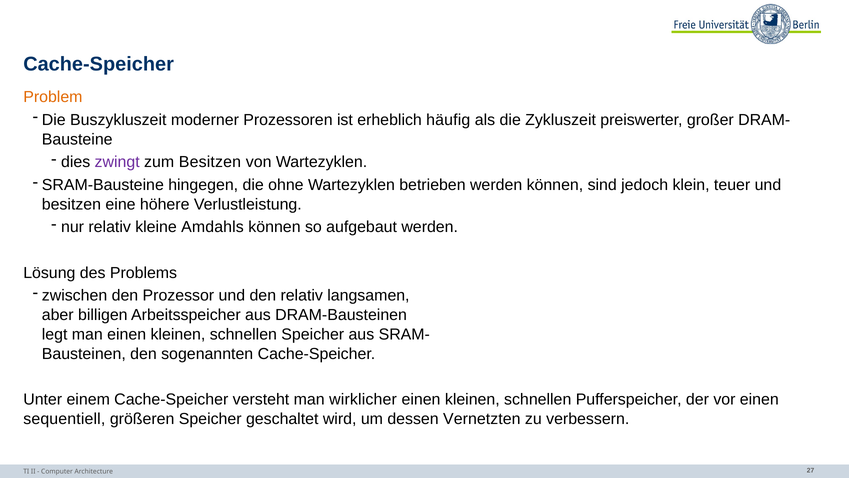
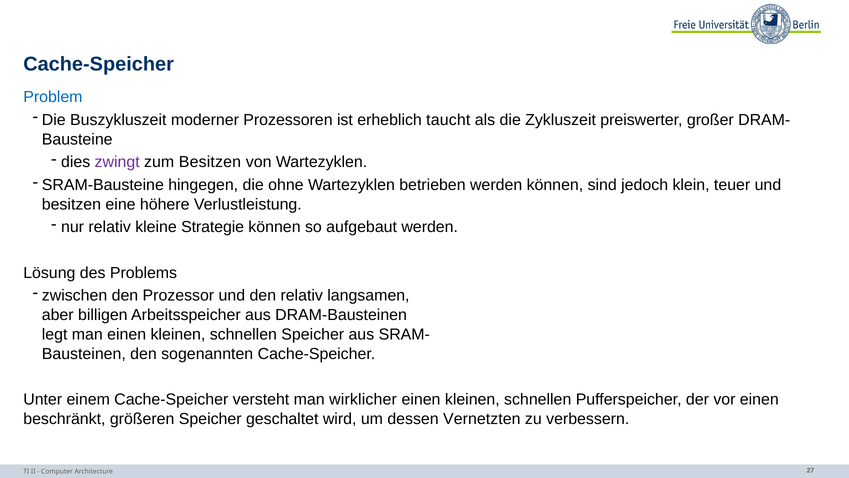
Problem colour: orange -> blue
häufig: häufig -> taucht
Amdahls: Amdahls -> Strategie
sequentiell: sequentiell -> beschränkt
